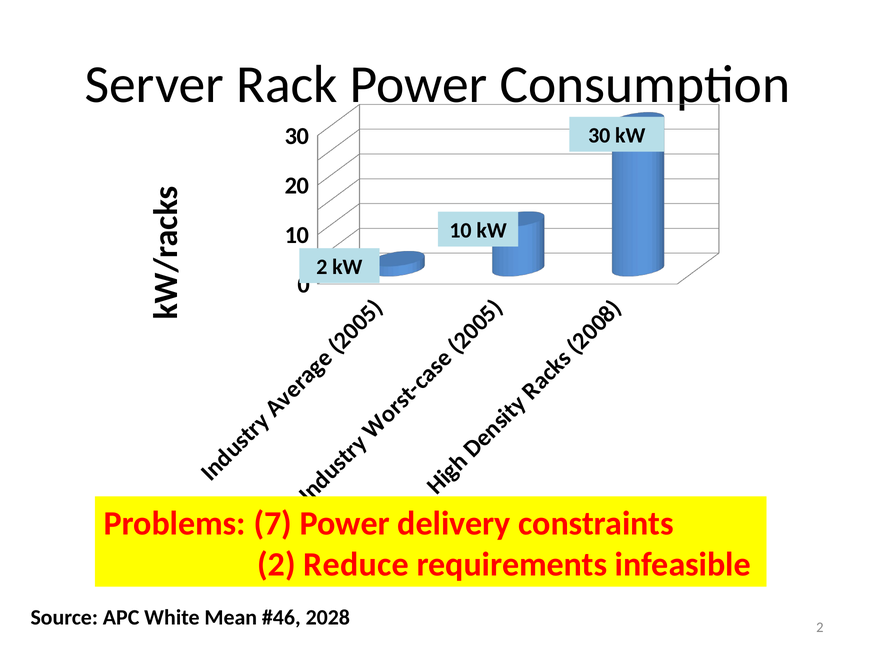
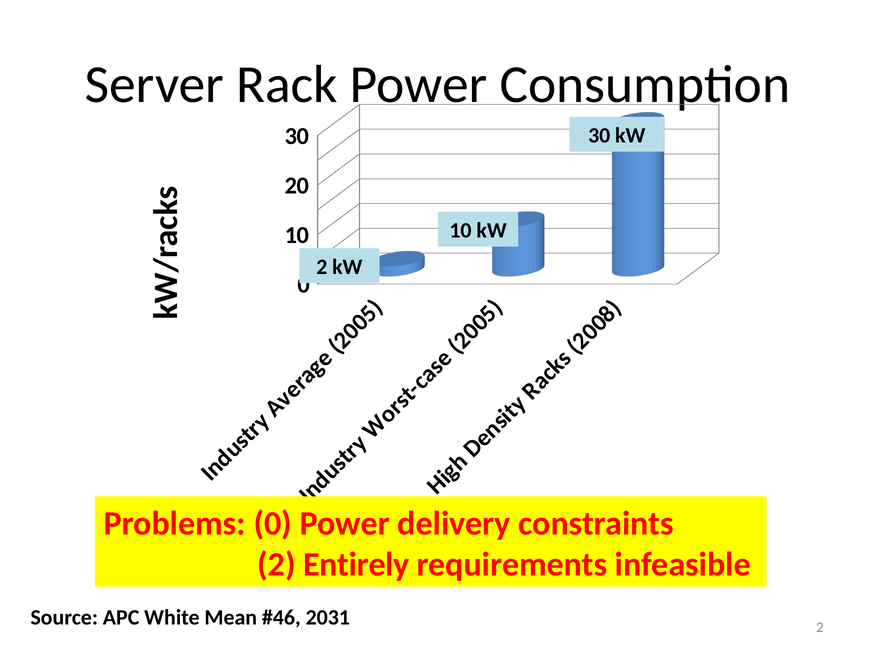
Problems 7: 7 -> 0
Reduce: Reduce -> Entirely
2028: 2028 -> 2031
